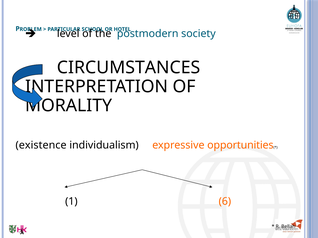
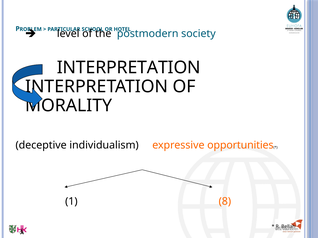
CIRCUMSTANCES at (129, 68): CIRCUMSTANCES -> INTERPRETATION
existence: existence -> deceptive
6: 6 -> 8
